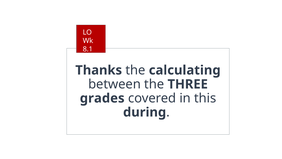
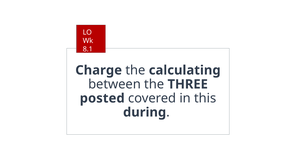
Thanks: Thanks -> Charge
grades: grades -> posted
